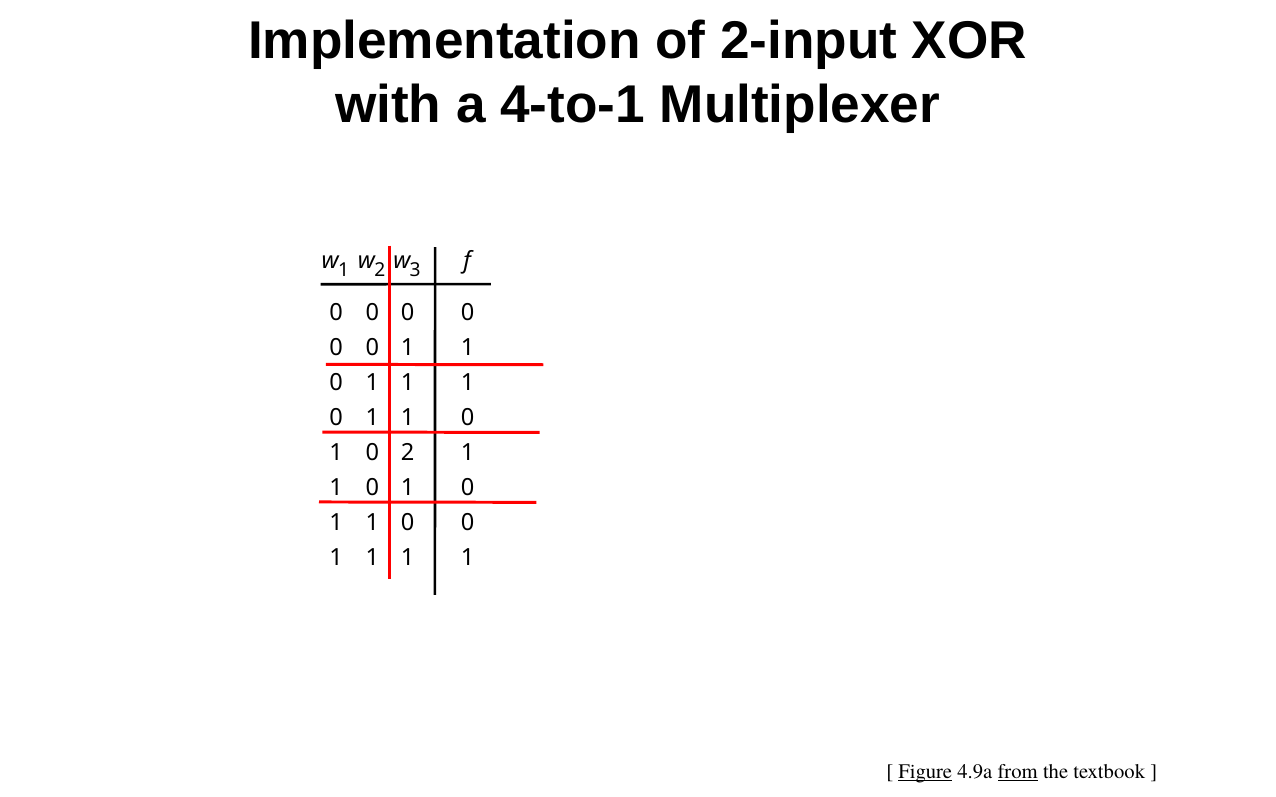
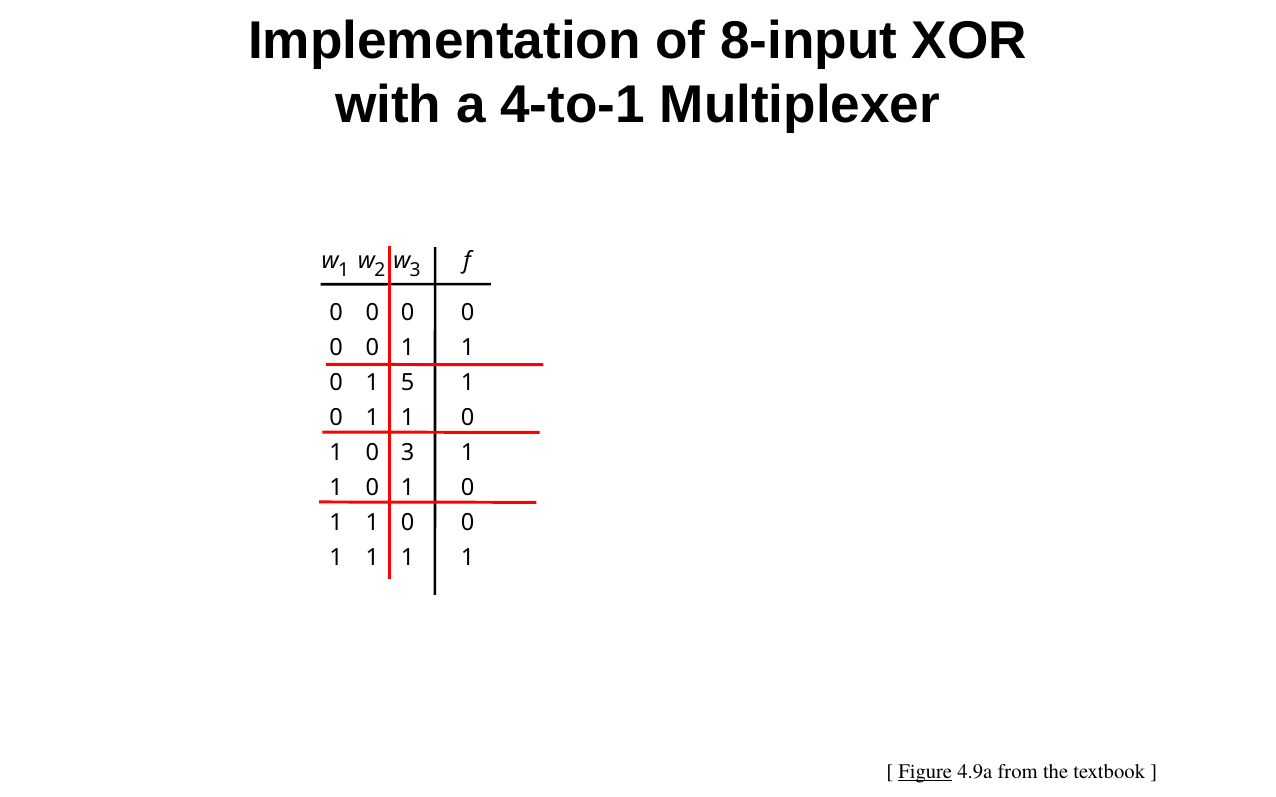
2-input: 2-input -> 8-input
1 at (408, 383): 1 -> 5
0 2: 2 -> 3
from underline: present -> none
